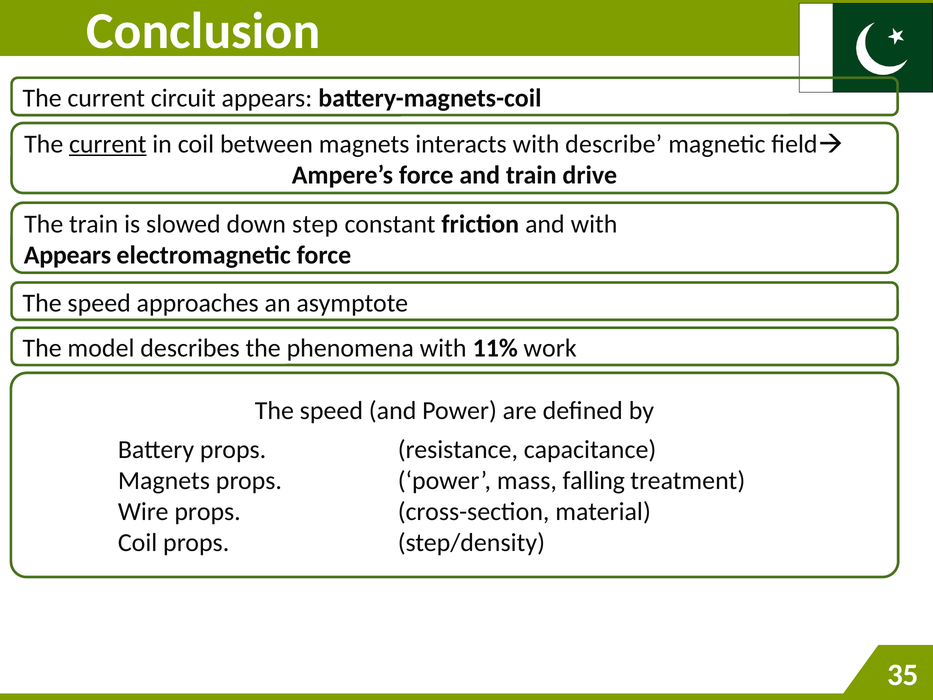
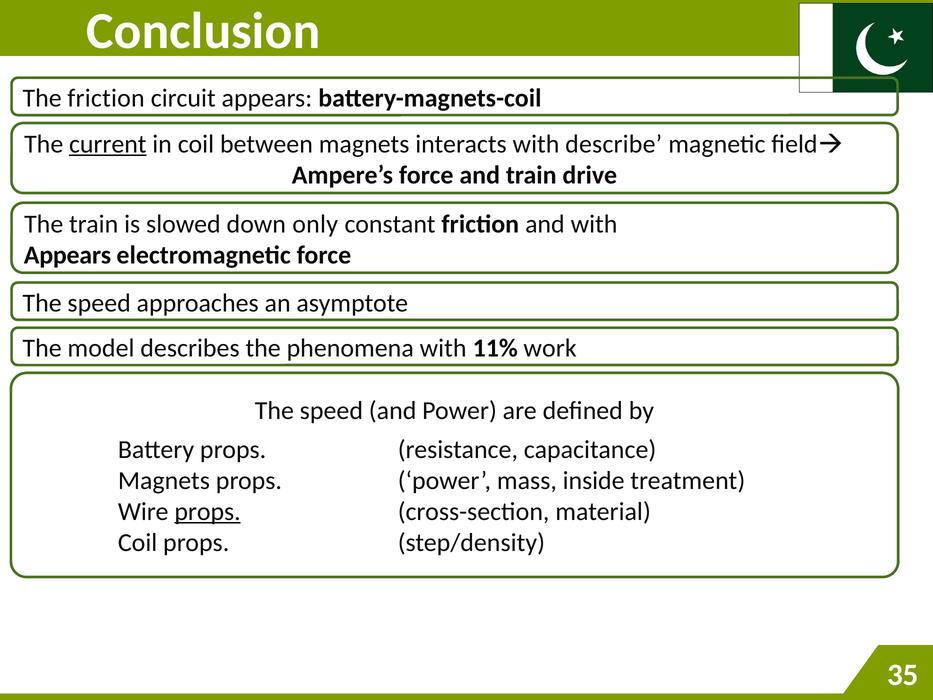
current at (106, 98): current -> friction
step: step -> only
falling: falling -> inside
props at (208, 512) underline: none -> present
